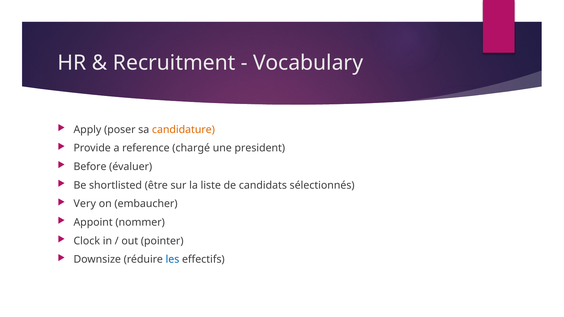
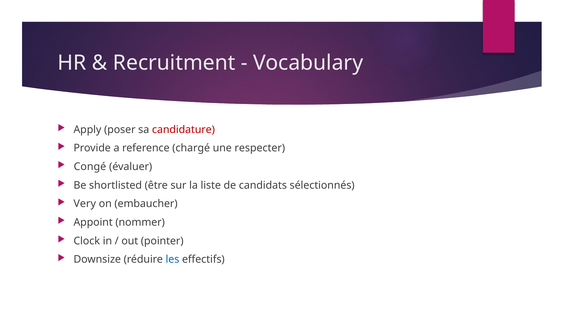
candidature colour: orange -> red
president: president -> respecter
Before: Before -> Congé
